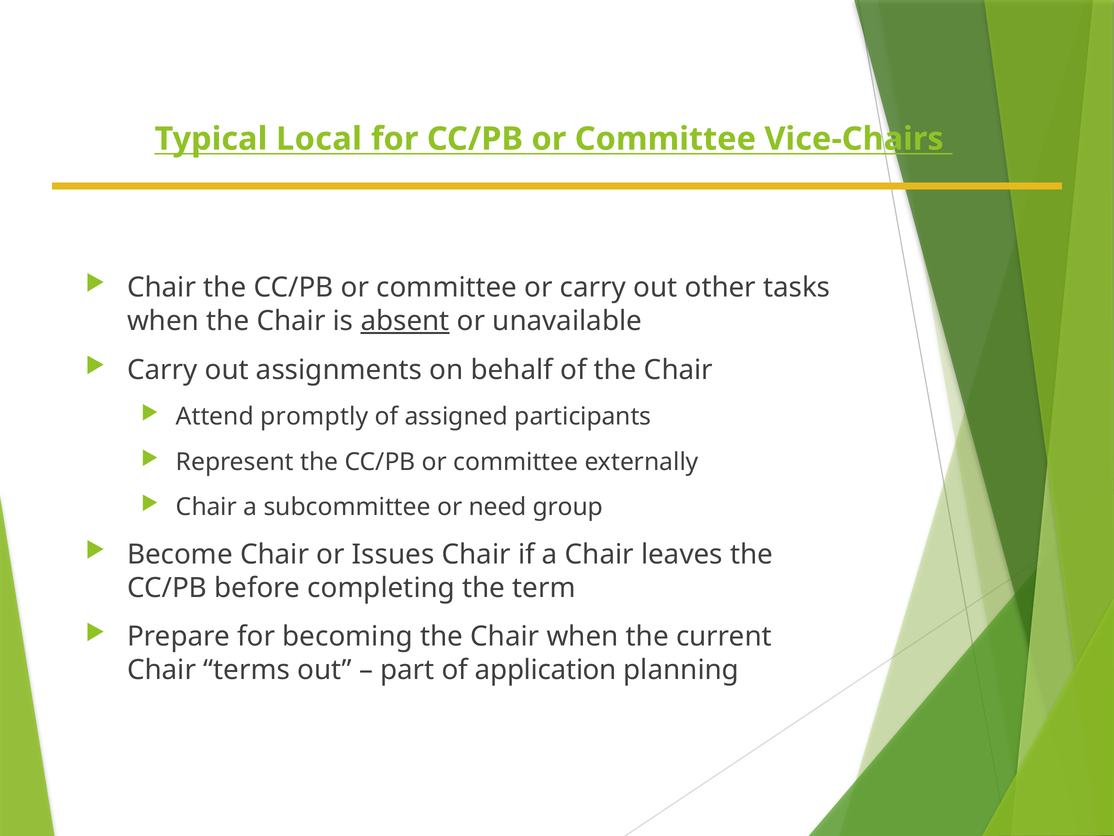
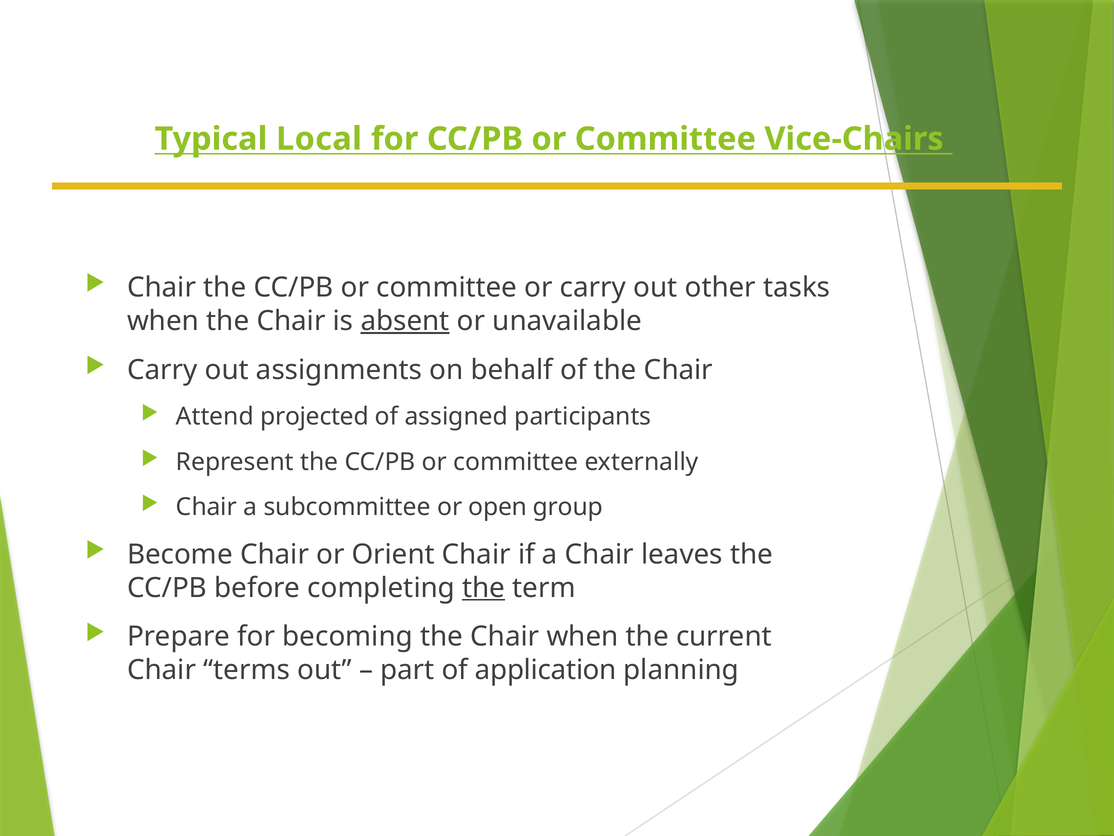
promptly: promptly -> projected
need: need -> open
Issues: Issues -> Orient
the at (484, 588) underline: none -> present
